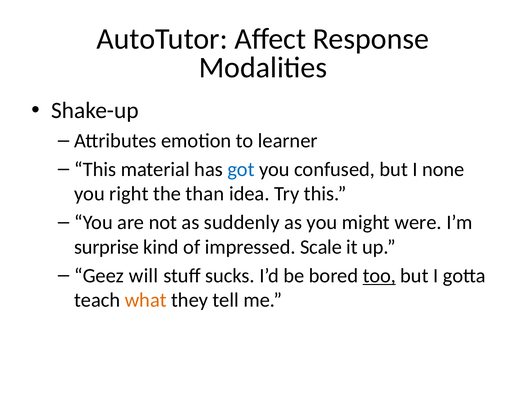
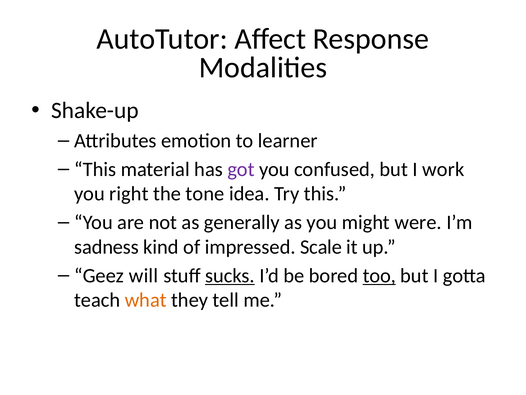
got colour: blue -> purple
none: none -> work
than: than -> tone
suddenly: suddenly -> generally
surprise: surprise -> sadness
sucks underline: none -> present
